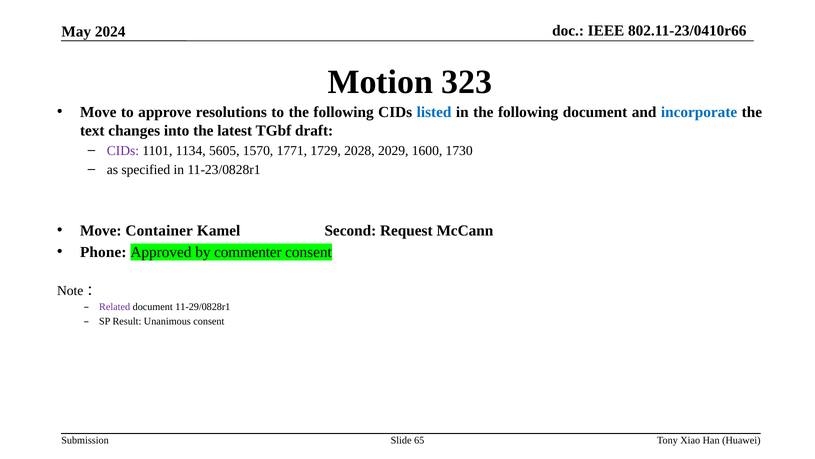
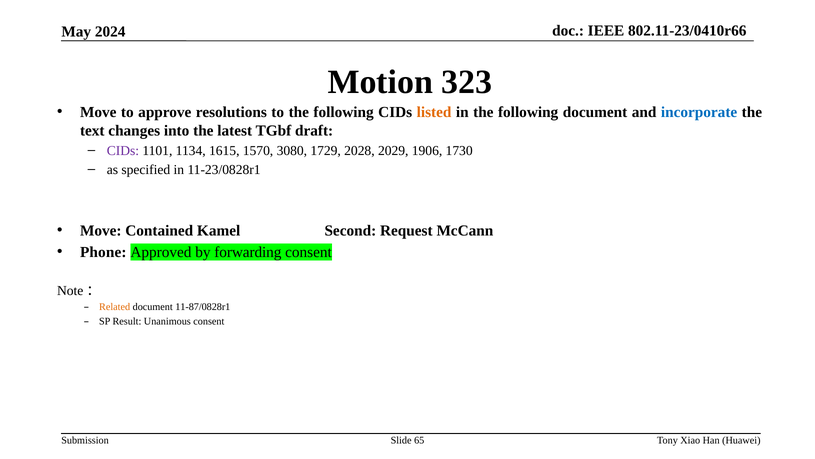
listed colour: blue -> orange
5605: 5605 -> 1615
1771: 1771 -> 3080
1600: 1600 -> 1906
Container: Container -> Contained
commenter: commenter -> forwarding
Related colour: purple -> orange
11-29/0828r1: 11-29/0828r1 -> 11-87/0828r1
